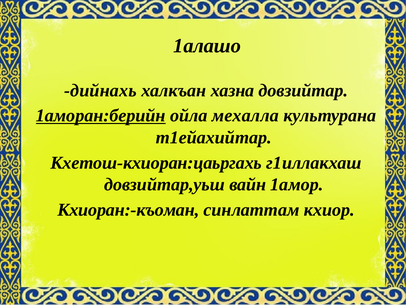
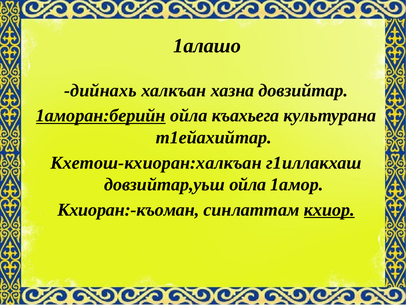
мехалла: мехалла -> къахьега
Кхетош-кхиоран:цаьргахь: Кхетош-кхиоран:цаьргахь -> Кхетош-кхиоран:халкъан
довзийтар,уьш вайн: вайн -> ойла
кхиор underline: none -> present
